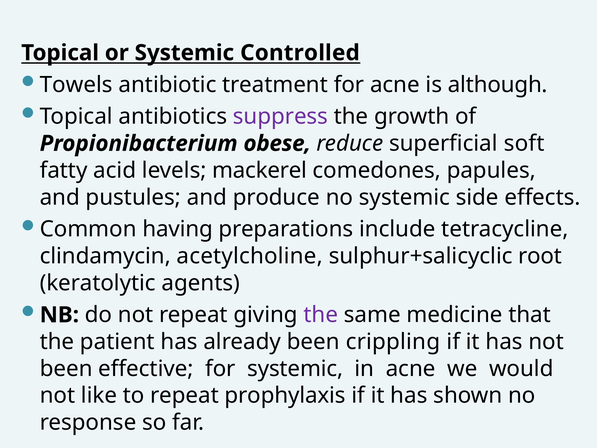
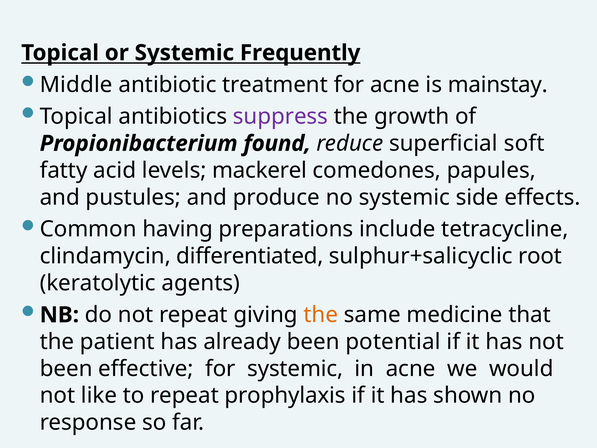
Controlled: Controlled -> Frequently
Towels: Towels -> Middle
although: although -> mainstay
obese: obese -> found
acetylcholine: acetylcholine -> differentiated
the at (321, 315) colour: purple -> orange
crippling: crippling -> potential
